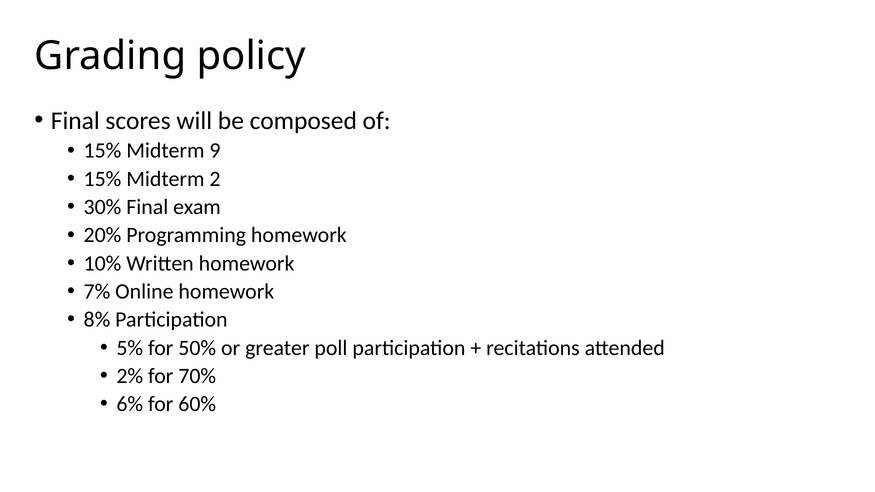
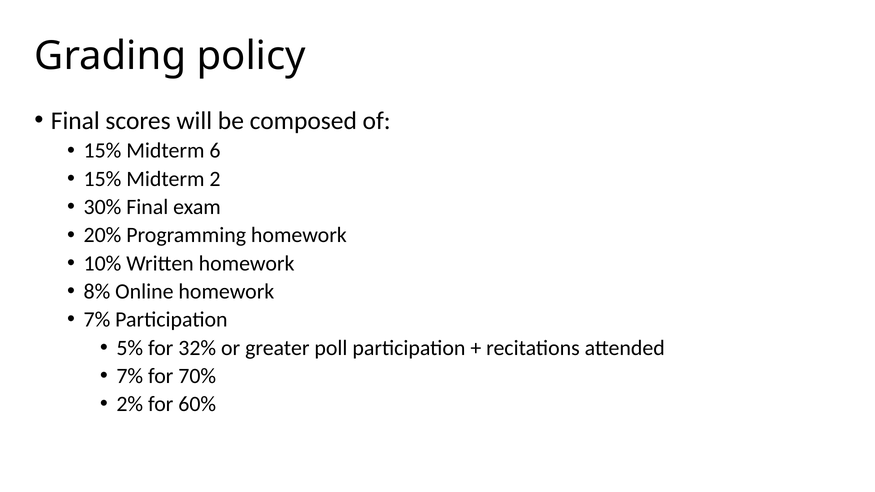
9: 9 -> 6
7%: 7% -> 8%
8% at (97, 320): 8% -> 7%
50%: 50% -> 32%
2% at (130, 376): 2% -> 7%
6%: 6% -> 2%
